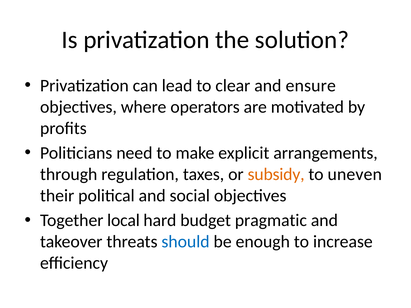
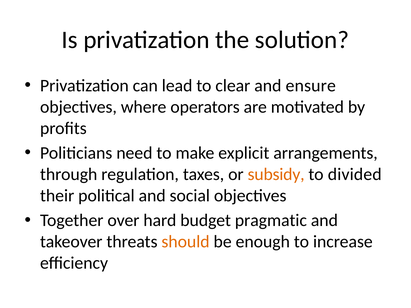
uneven: uneven -> divided
local: local -> over
should colour: blue -> orange
